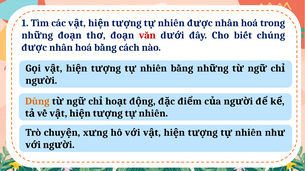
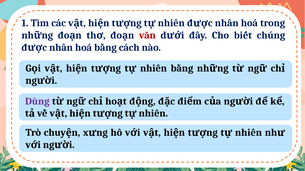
Dùng colour: orange -> purple
